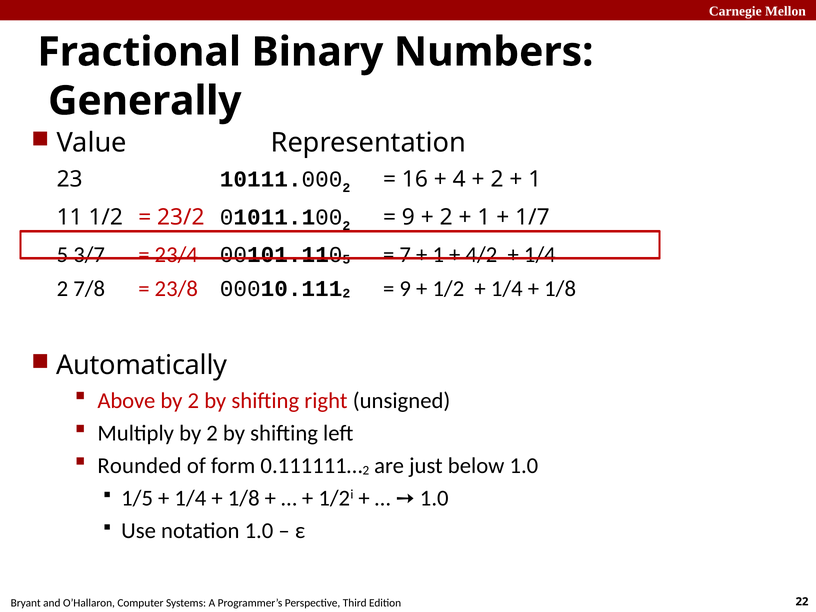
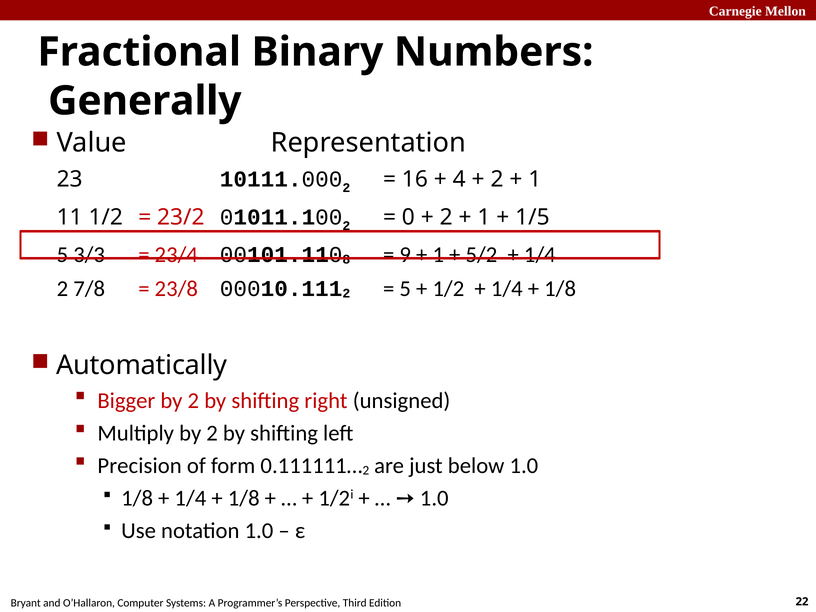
9 at (408, 217): 9 -> 0
1/7: 1/7 -> 1/5
3/7: 3/7 -> 3/3
5 at (346, 259): 5 -> 8
7: 7 -> 9
4/2: 4/2 -> 5/2
9 at (405, 289): 9 -> 5
Above: Above -> Bigger
Rounded: Rounded -> Precision
1/5 at (137, 498): 1/5 -> 1/8
